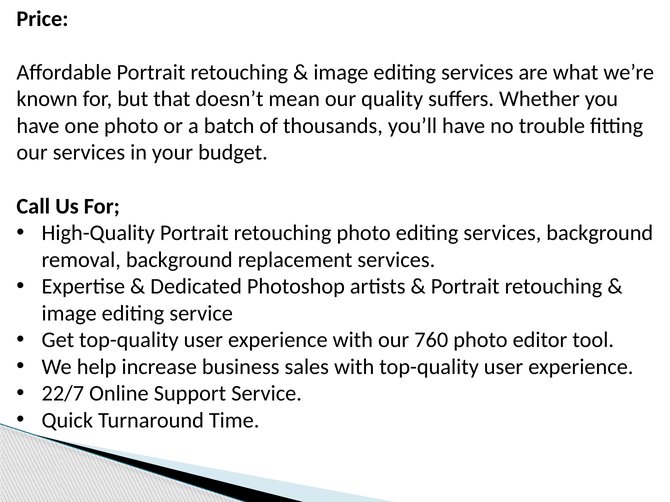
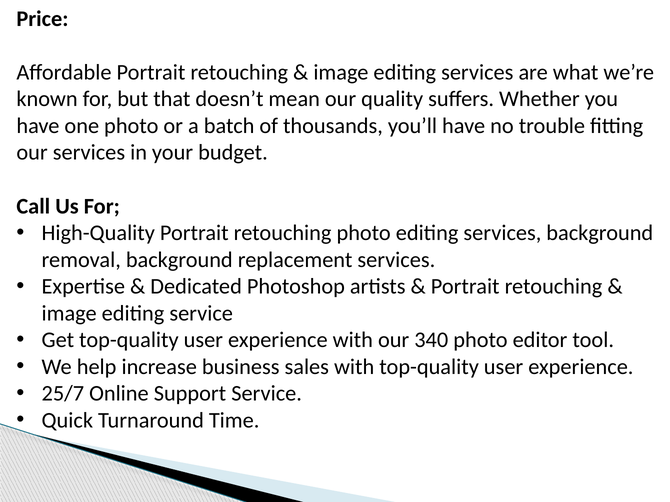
760: 760 -> 340
22/7: 22/7 -> 25/7
